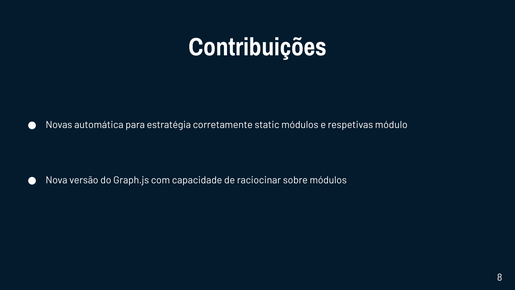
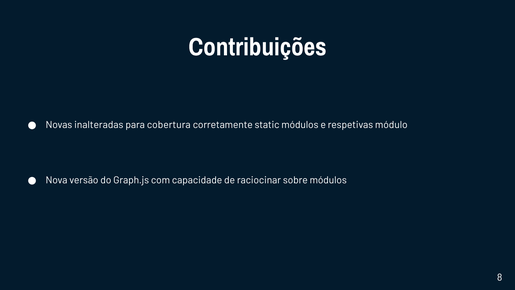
automática: automática -> inalteradas
estratégia: estratégia -> cobertura
